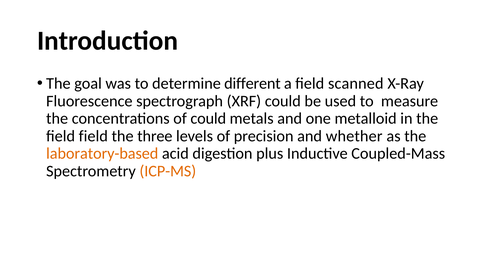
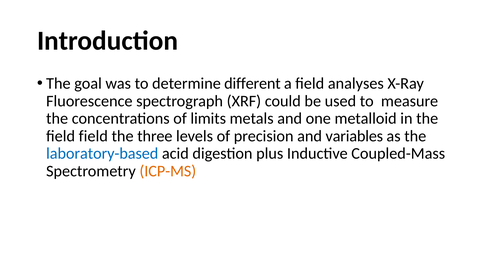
scanned: scanned -> analyses
of could: could -> limits
whether: whether -> variables
laboratory-based colour: orange -> blue
